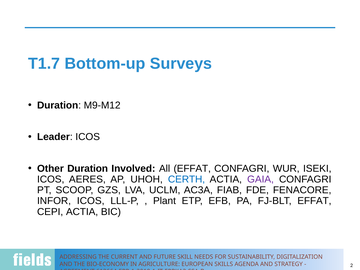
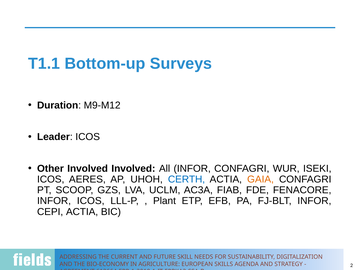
T1.7: T1.7 -> T1.1
Other Duration: Duration -> Involved
All EFFAT: EFFAT -> INFOR
GAIA colour: purple -> orange
FJ-BLT EFFAT: EFFAT -> INFOR
